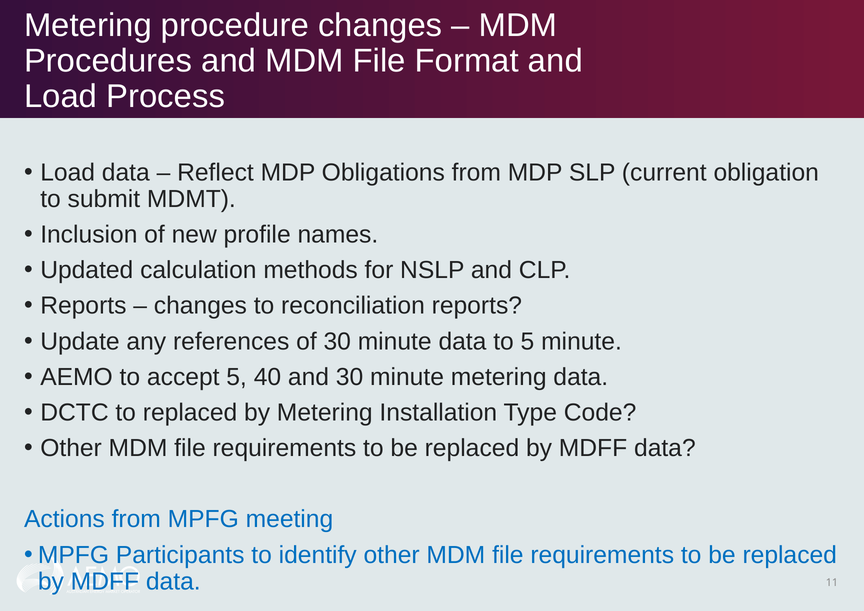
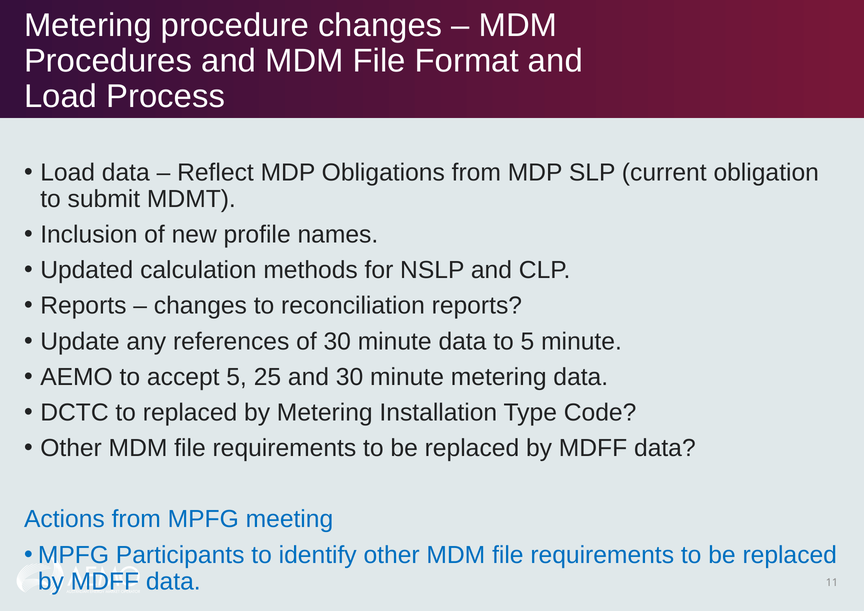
40: 40 -> 25
